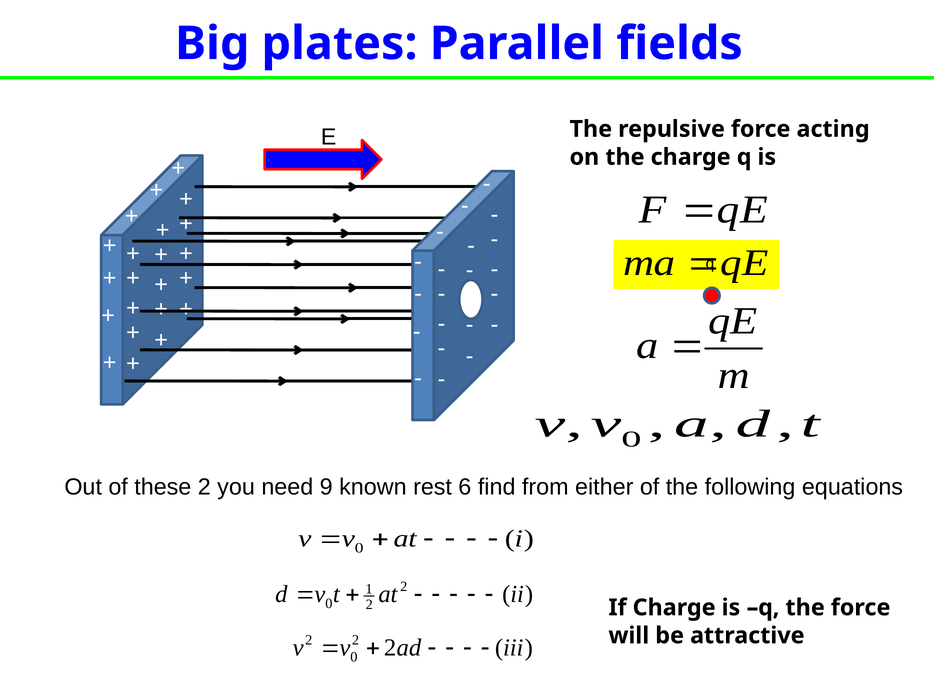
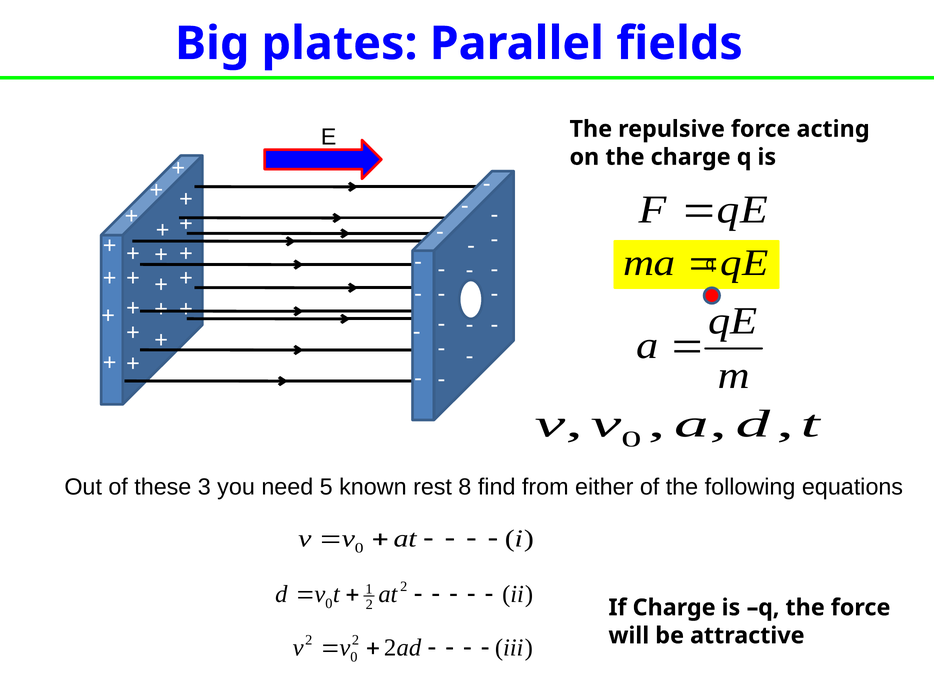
these 2: 2 -> 3
9: 9 -> 5
6: 6 -> 8
